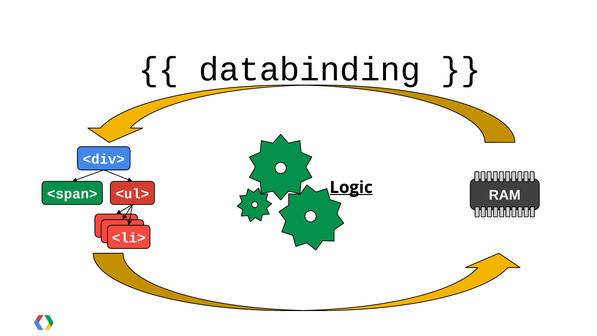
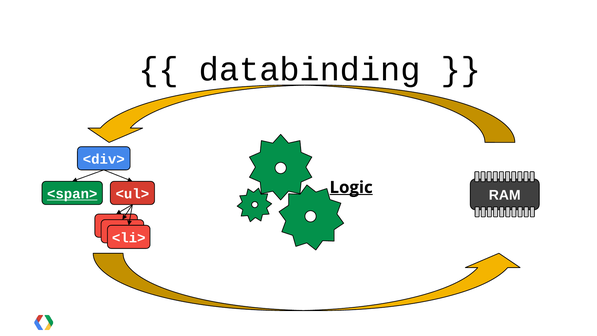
<span> underline: none -> present
